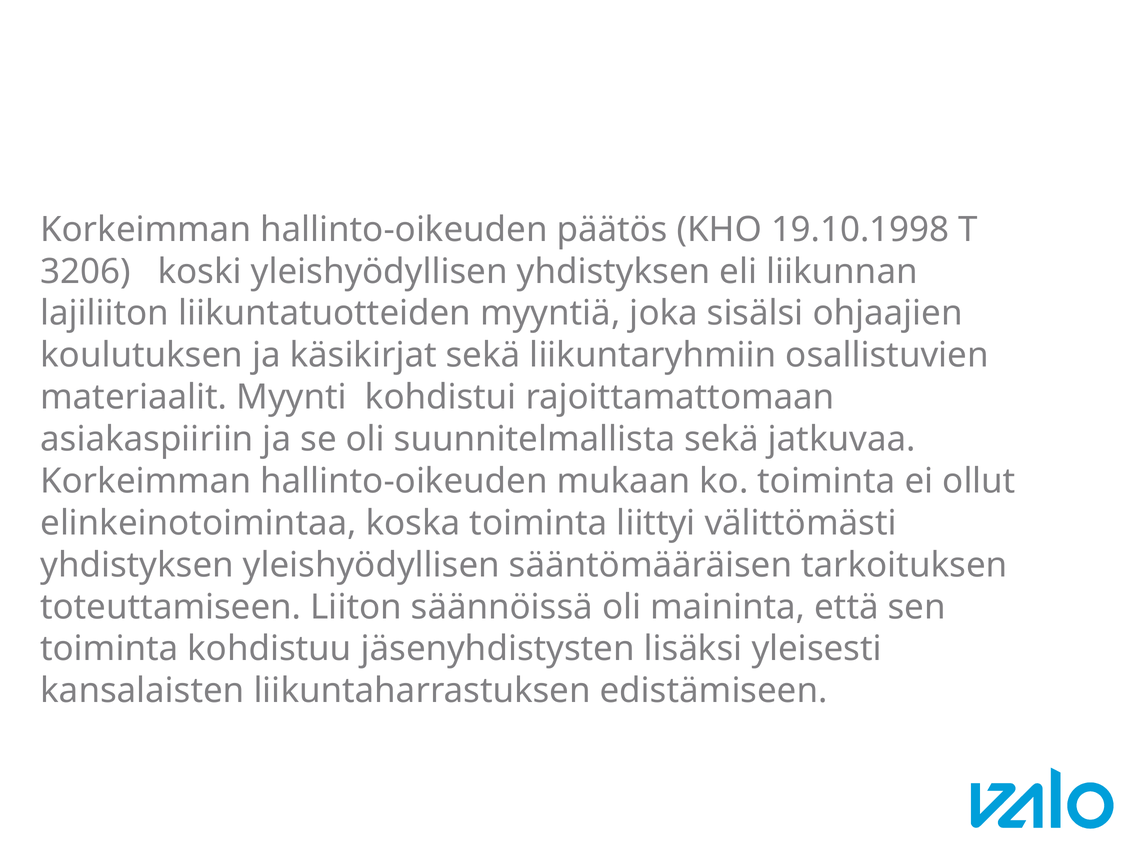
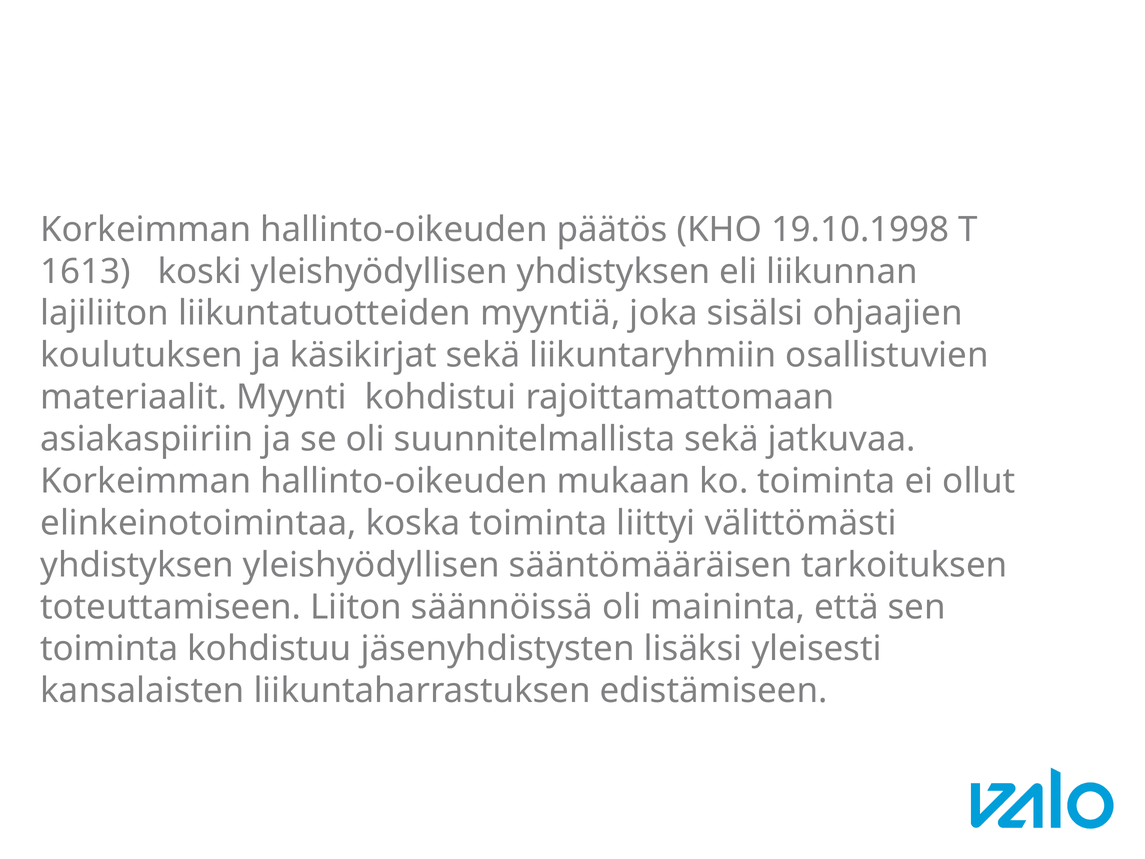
3206: 3206 -> 1613
